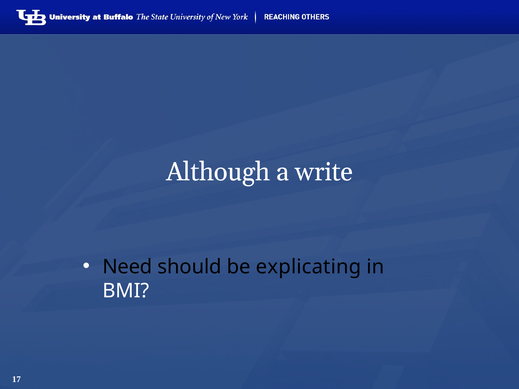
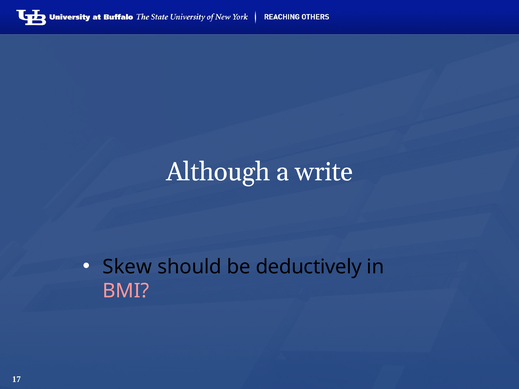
Need: Need -> Skew
explicating: explicating -> deductively
BMI colour: white -> pink
